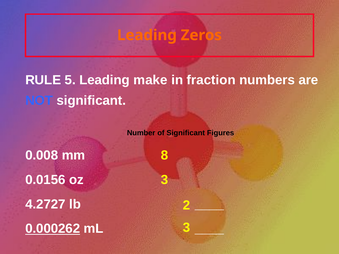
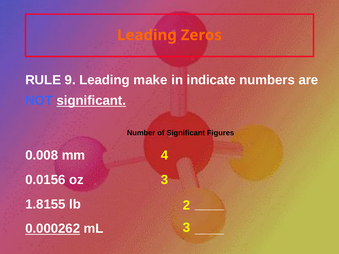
5: 5 -> 9
fraction: fraction -> indicate
significant at (91, 101) underline: none -> present
8: 8 -> 4
4.2727: 4.2727 -> 1.8155
